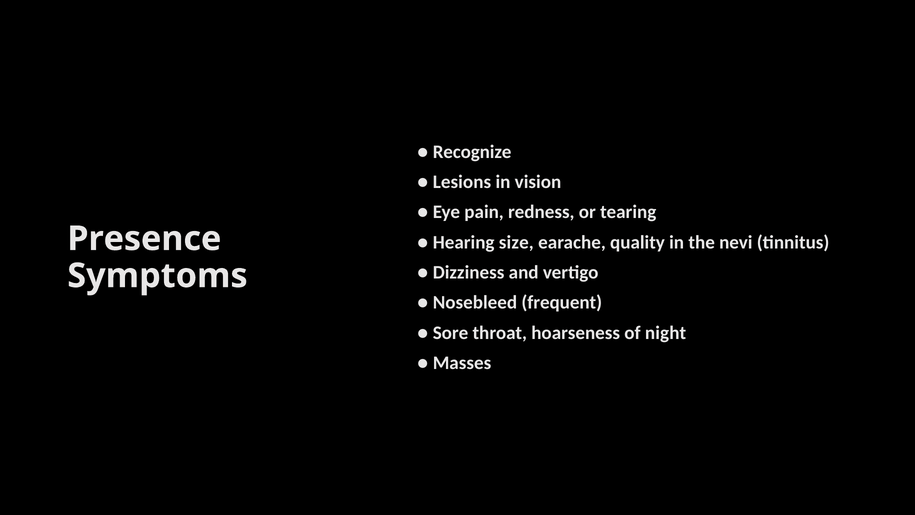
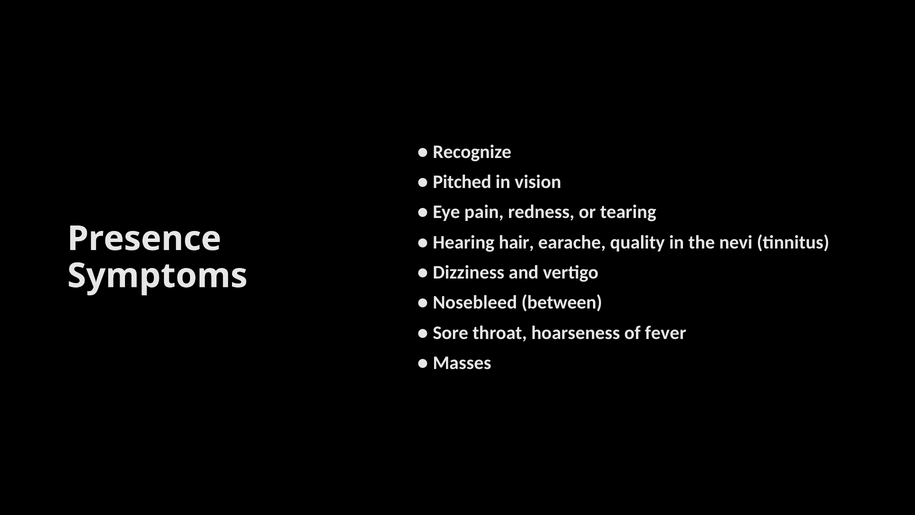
Lesions: Lesions -> Pitched
size: size -> hair
frequent: frequent -> between
night: night -> fever
